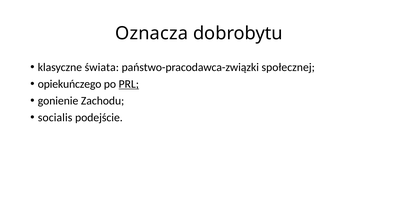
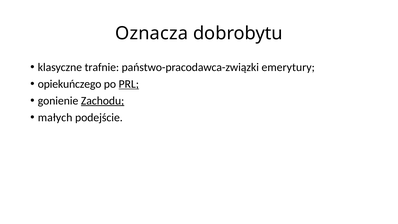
świata: świata -> trafnie
społecznej: społecznej -> emerytury
Zachodu underline: none -> present
socialis: socialis -> małych
